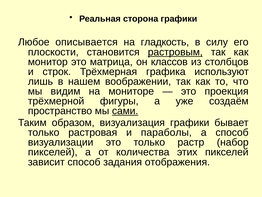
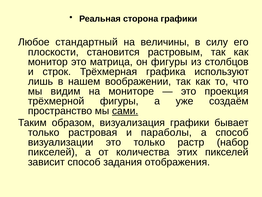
описывается: описывается -> стандартный
гладкость: гладкость -> величины
растровым underline: present -> none
он классов: классов -> фигуры
